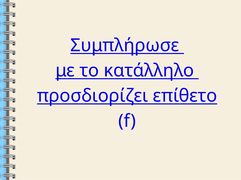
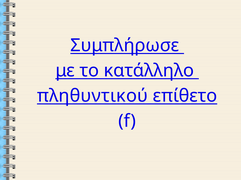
προσδιορίζει: προσδιορίζει -> πληθυντικού
